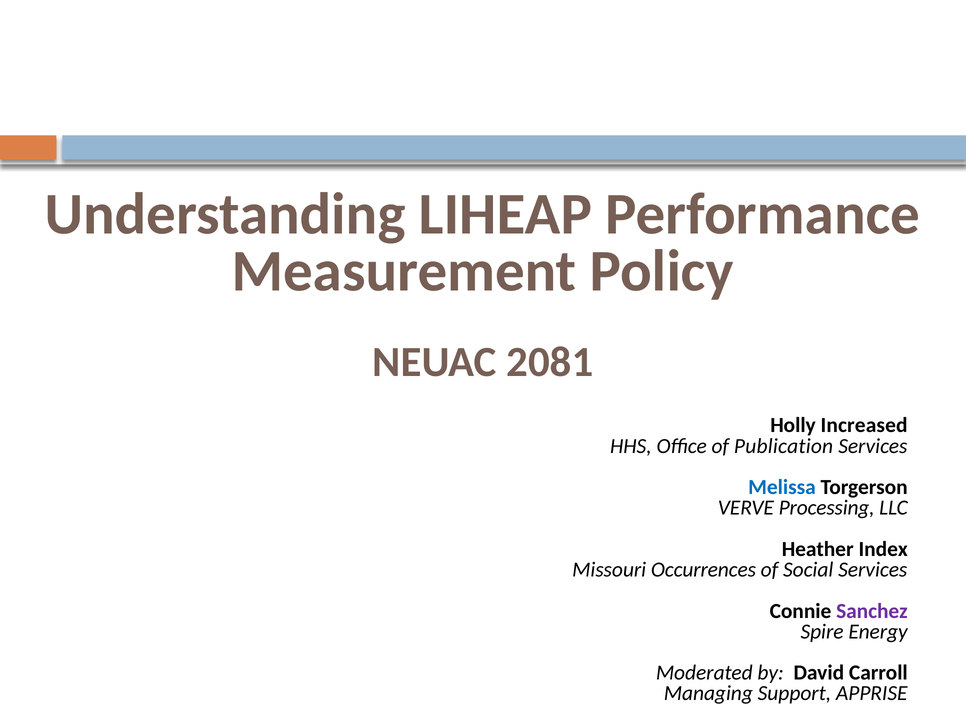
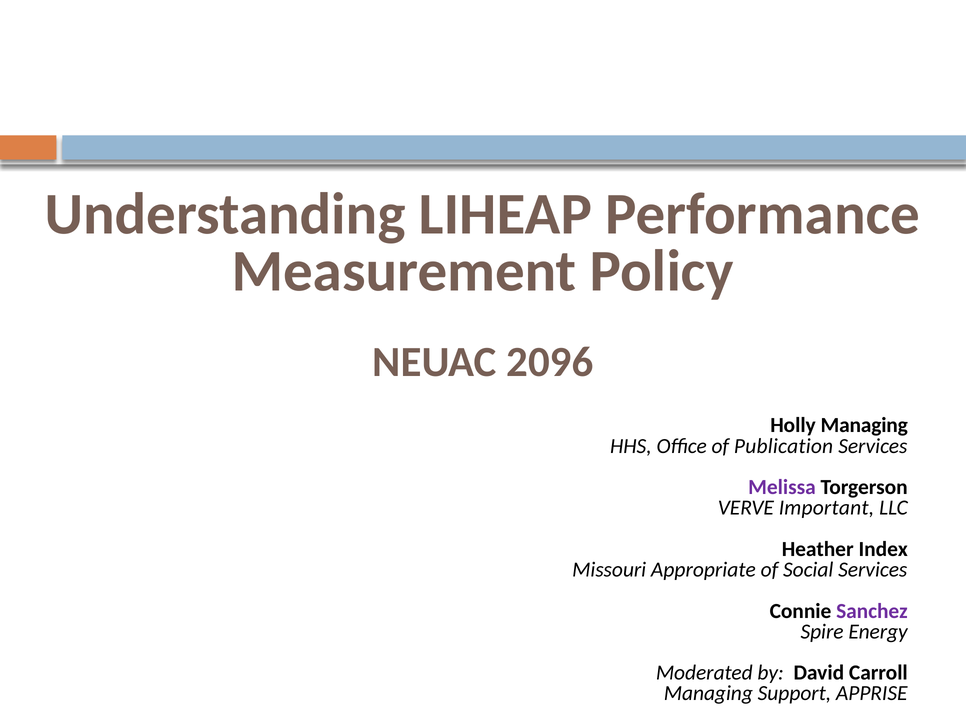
2081: 2081 -> 2096
Holly Increased: Increased -> Managing
Melissa colour: blue -> purple
Processing: Processing -> Important
Occurrences: Occurrences -> Appropriate
